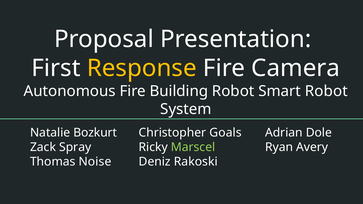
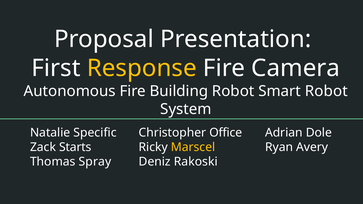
Bozkurt: Bozkurt -> Specific
Goals: Goals -> Office
Spray: Spray -> Starts
Marscel colour: light green -> yellow
Noise: Noise -> Spray
